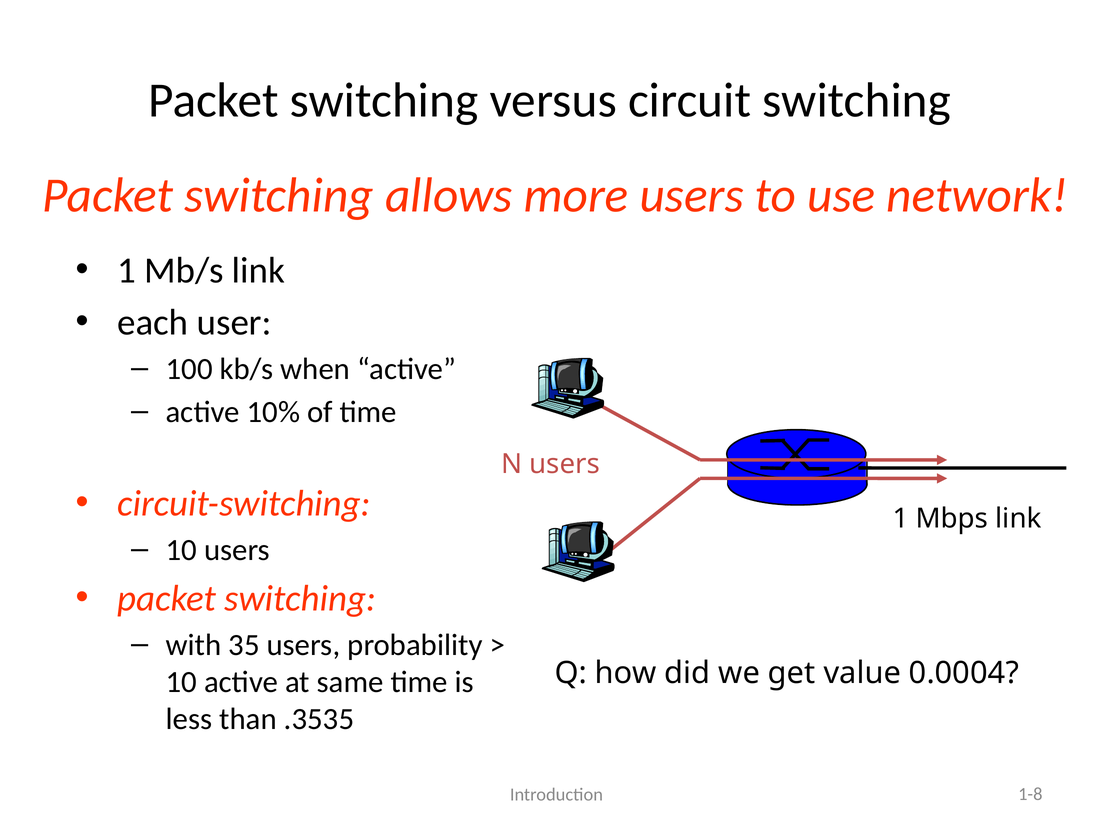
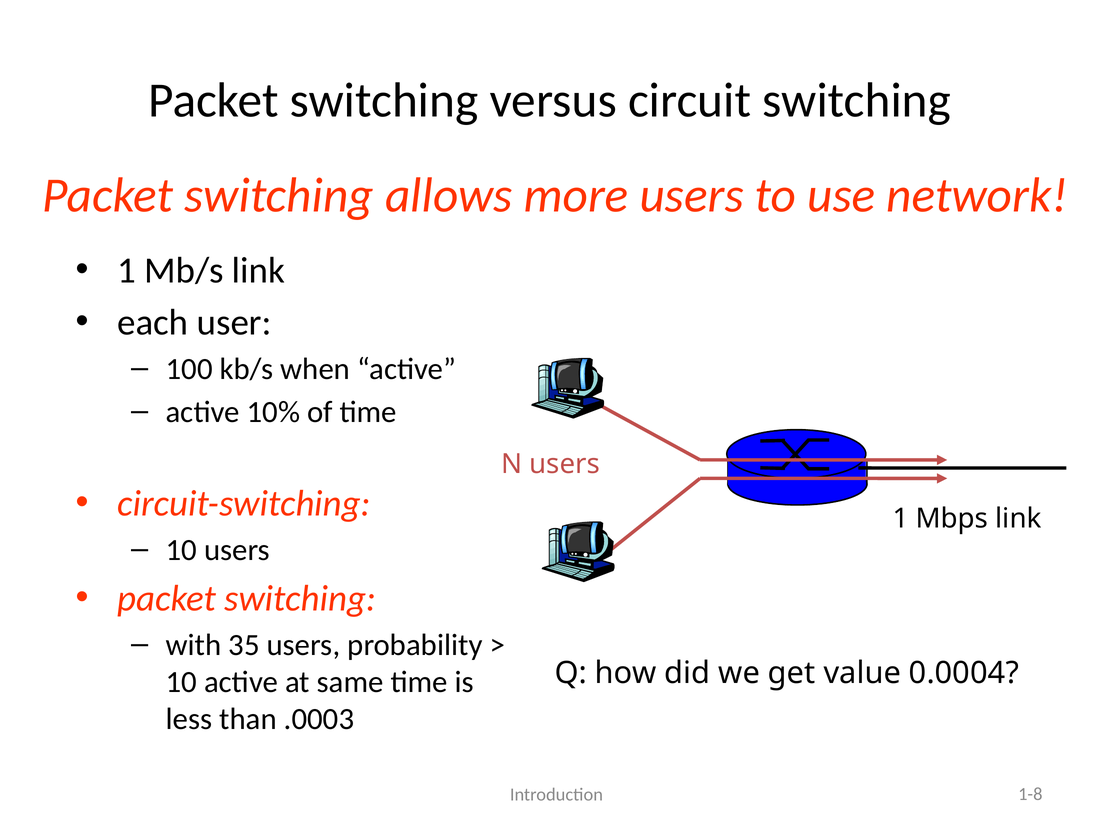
.3535: .3535 -> .0003
